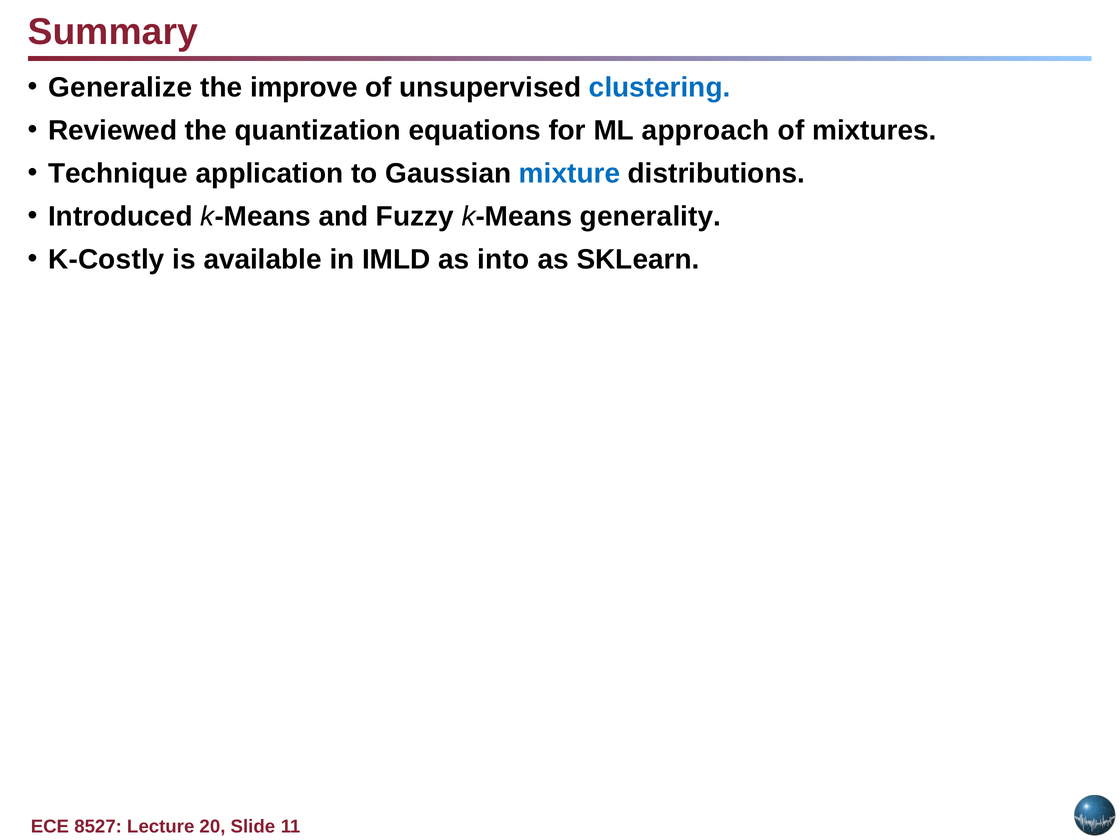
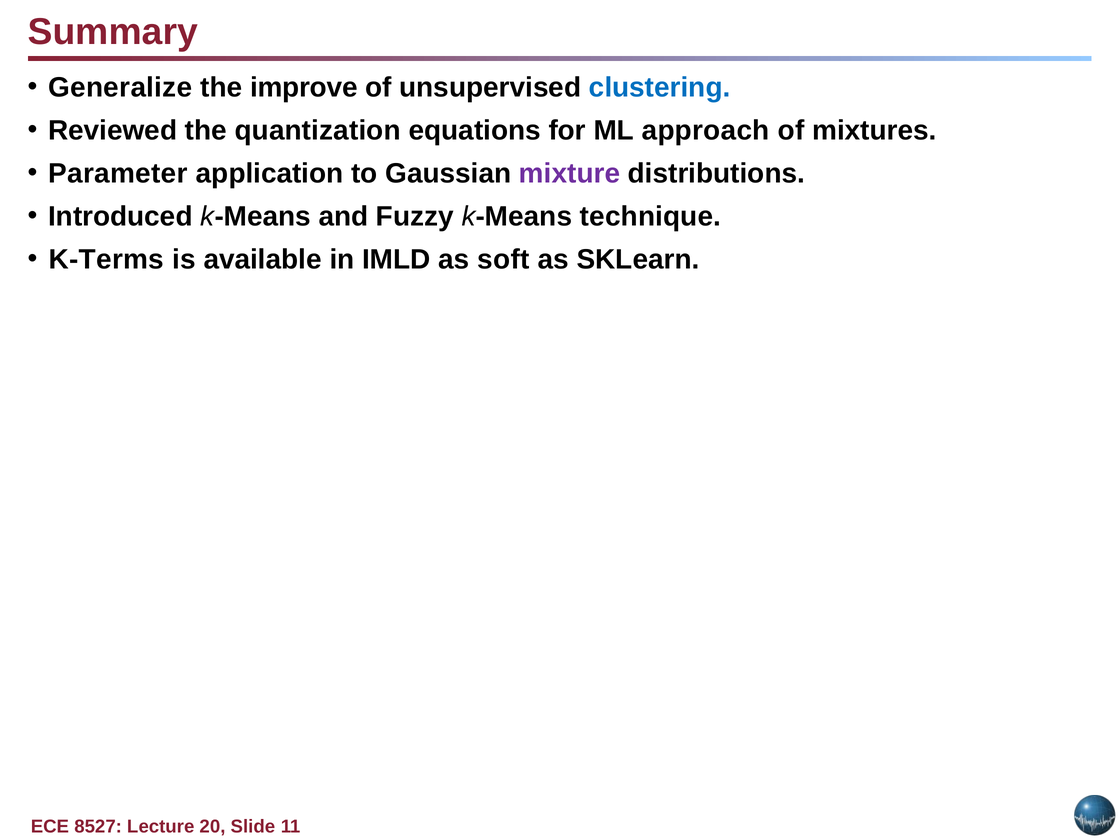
Technique: Technique -> Parameter
mixture colour: blue -> purple
generality: generality -> technique
K-Costly: K-Costly -> K-Terms
into: into -> soft
